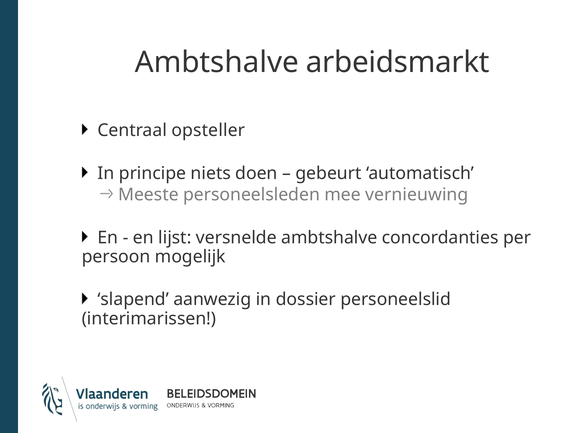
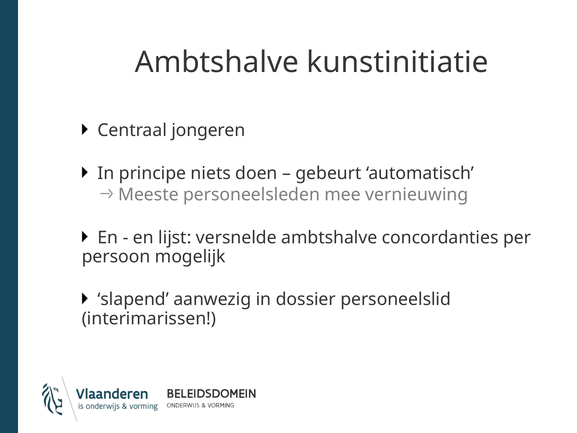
arbeidsmarkt: arbeidsmarkt -> kunstinitiatie
opsteller: opsteller -> jongeren
